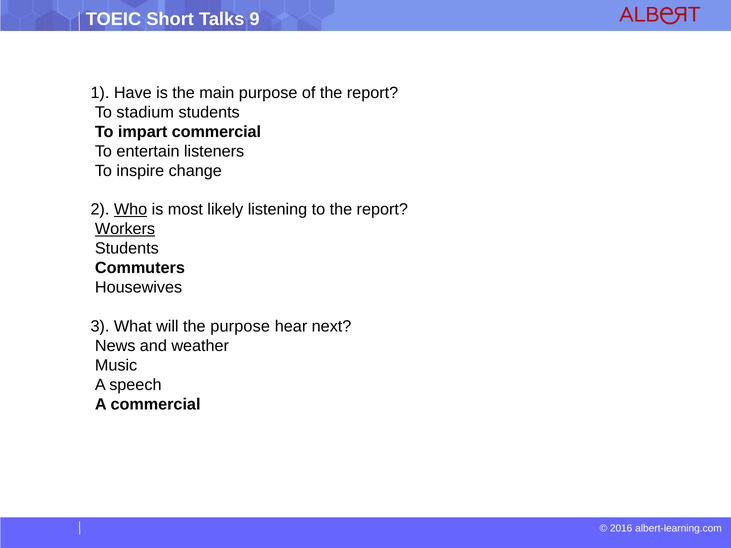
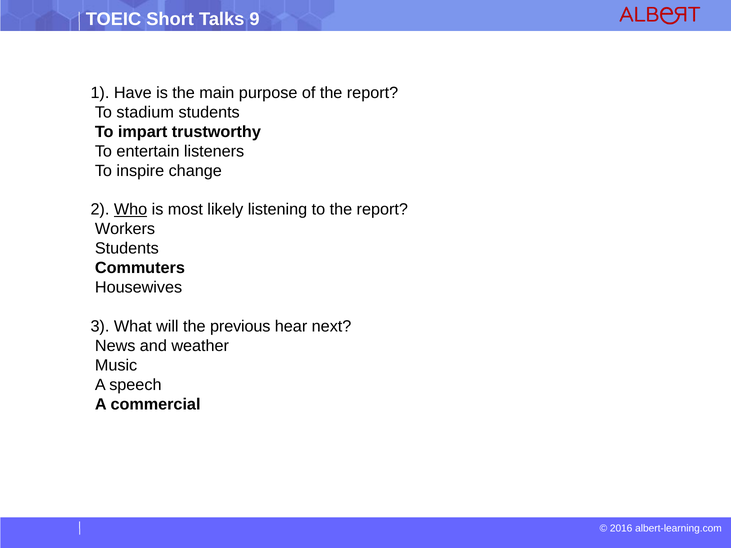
impart commercial: commercial -> trustworthy
Workers underline: present -> none
the purpose: purpose -> previous
